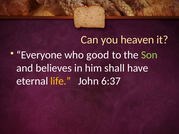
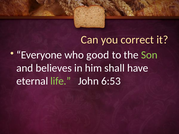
heaven: heaven -> correct
life colour: yellow -> light green
6:37: 6:37 -> 6:53
